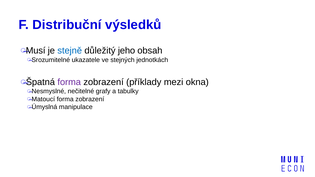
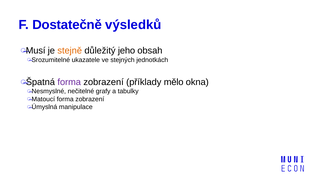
Distribuční: Distribuční -> Dostatečně
stejně colour: blue -> orange
mezi: mezi -> mělo
